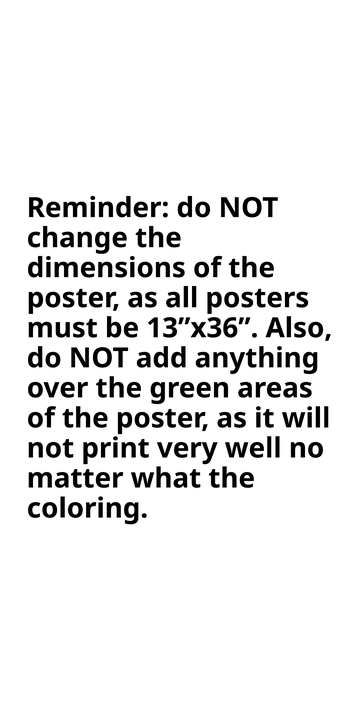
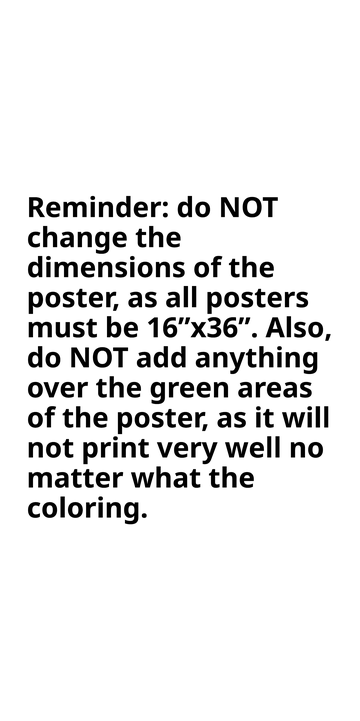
13”x36: 13”x36 -> 16”x36
